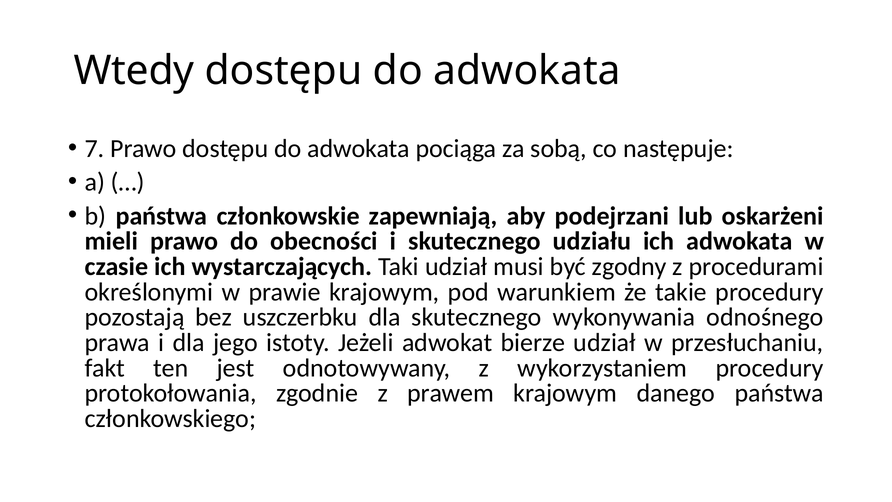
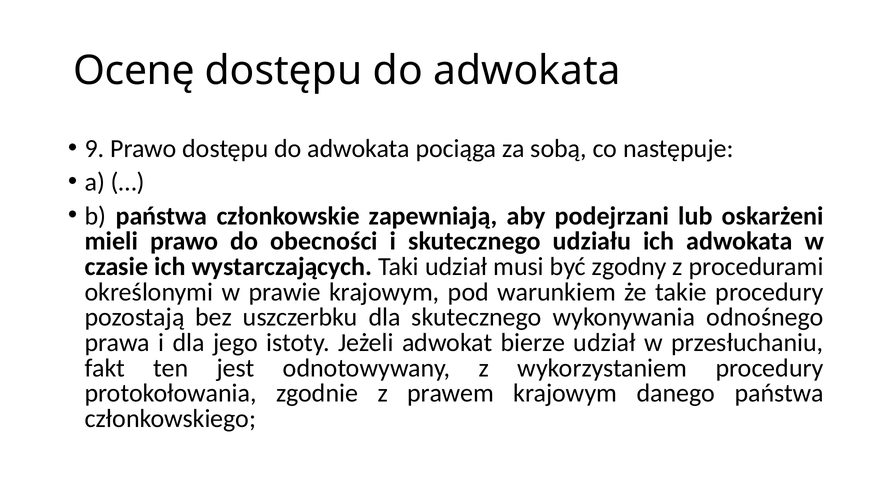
Wtedy: Wtedy -> Ocenę
7: 7 -> 9
